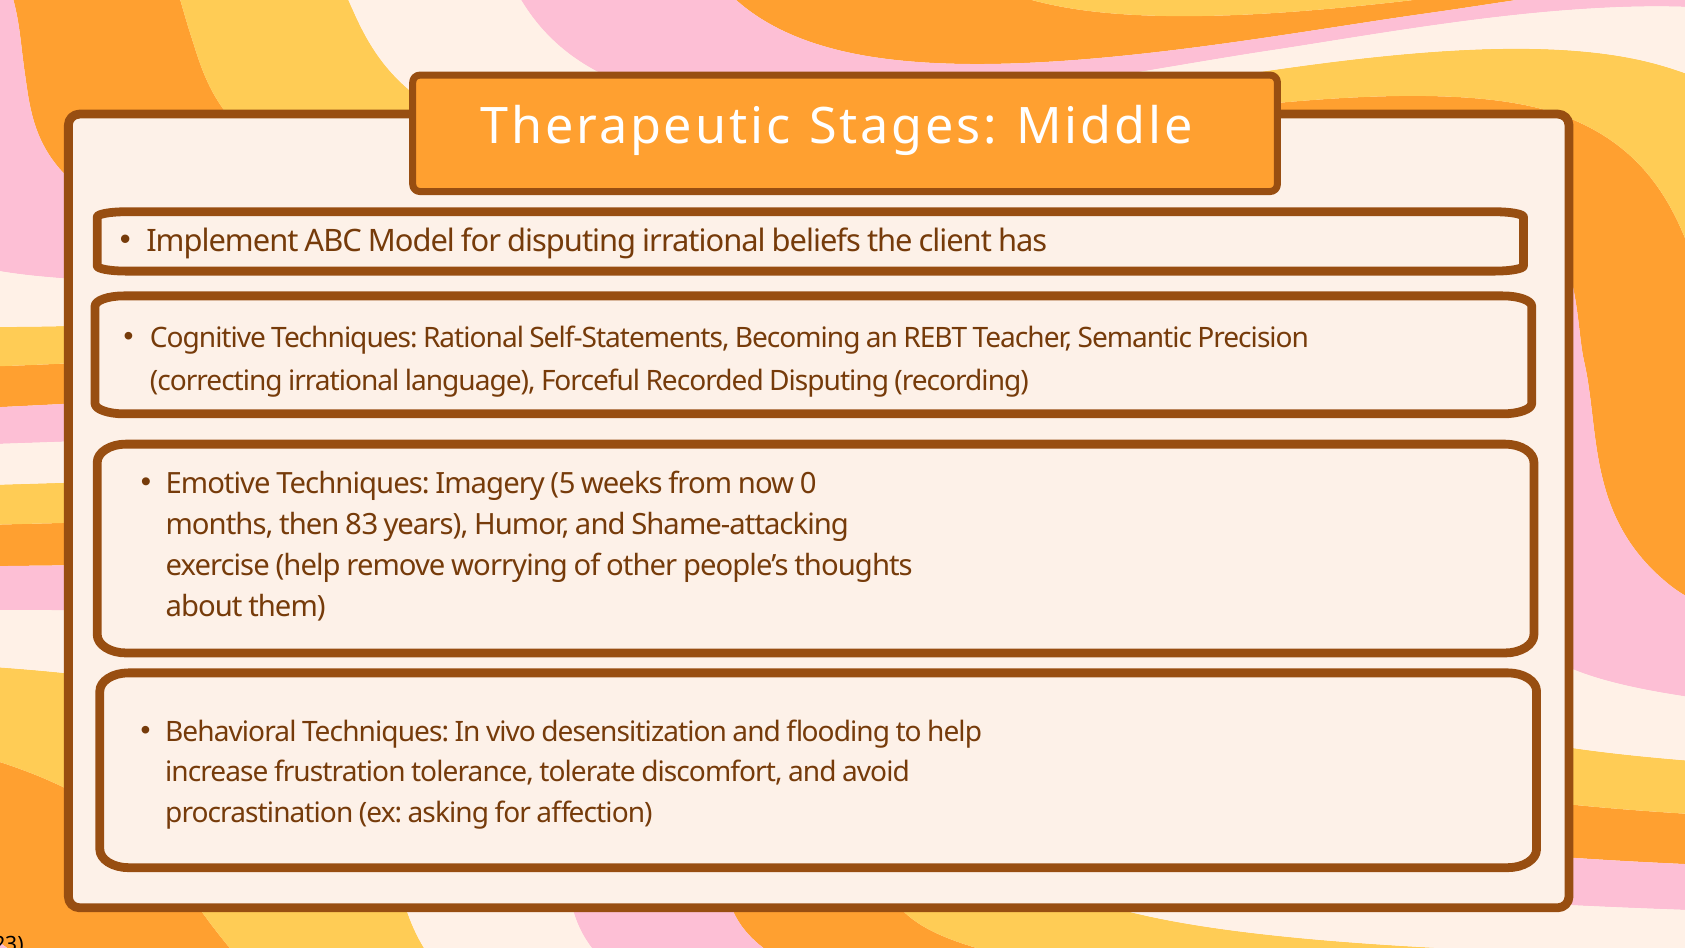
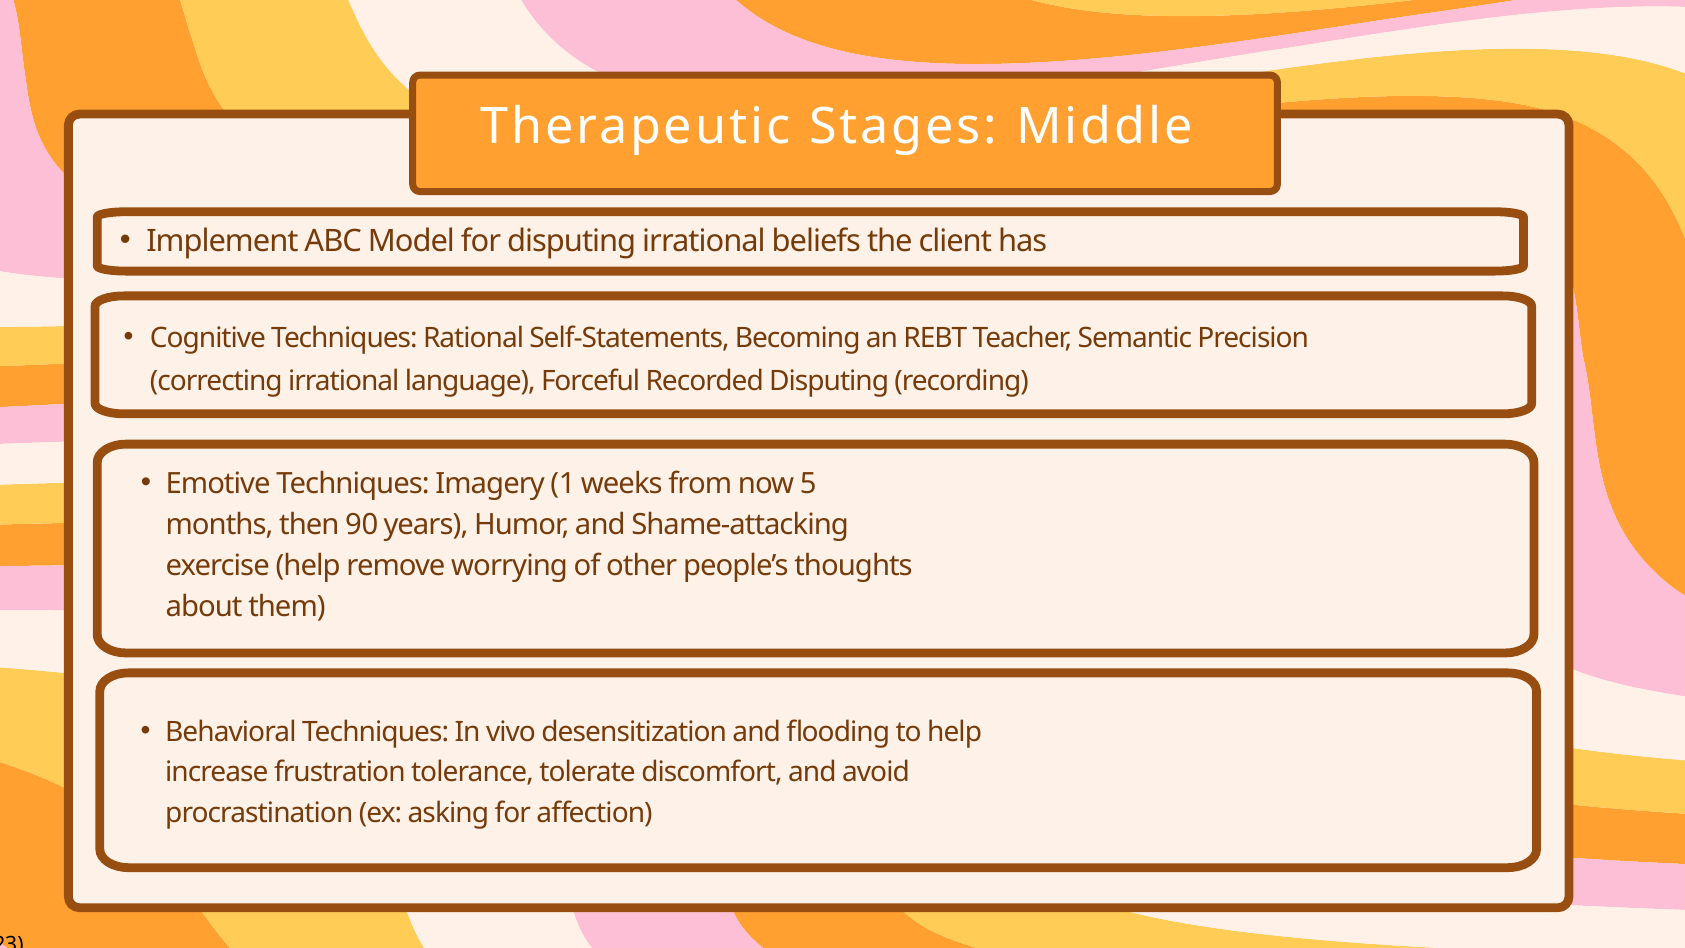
5: 5 -> 1
0: 0 -> 5
83: 83 -> 90
